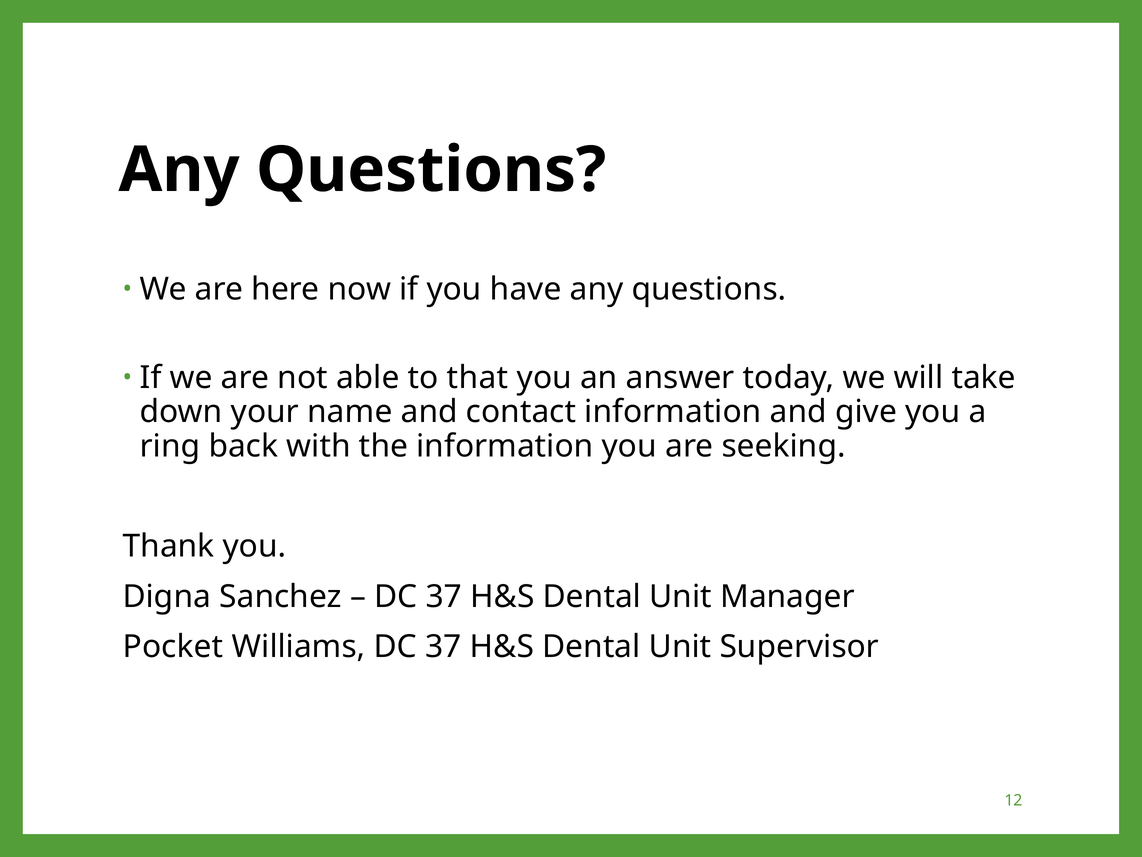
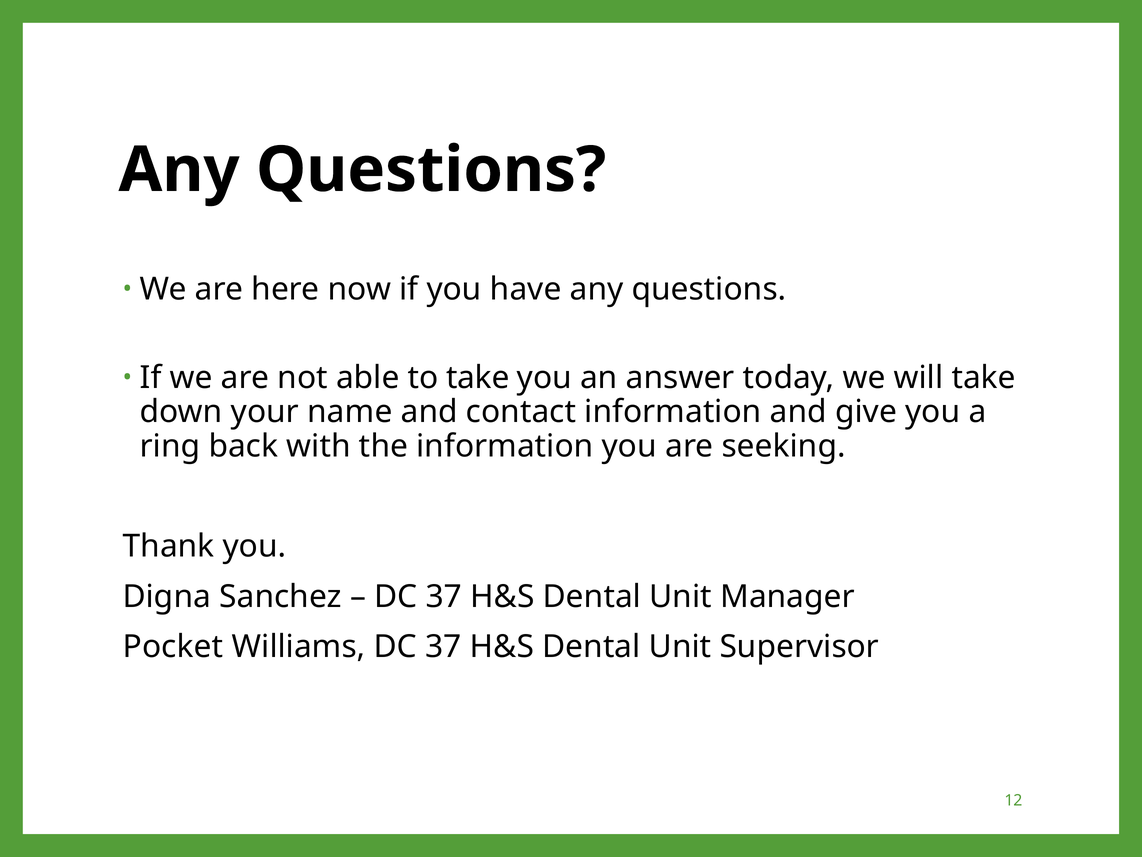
to that: that -> take
